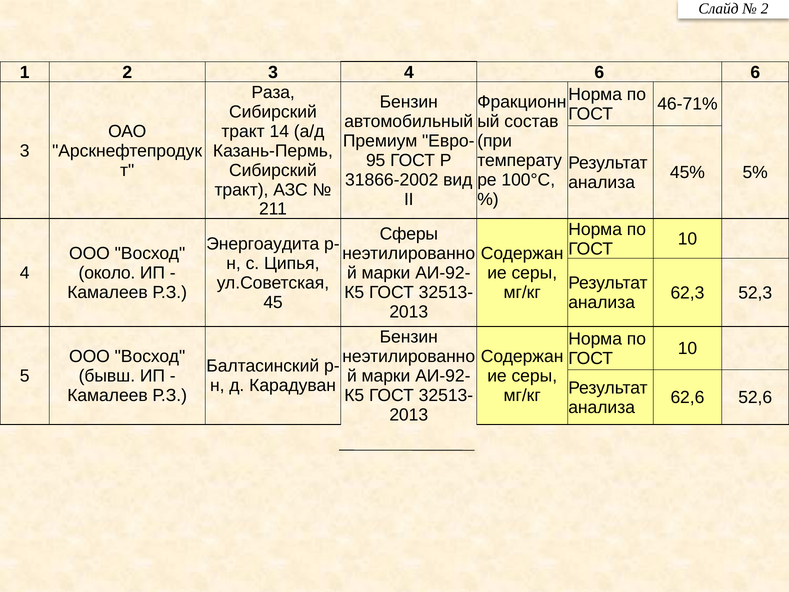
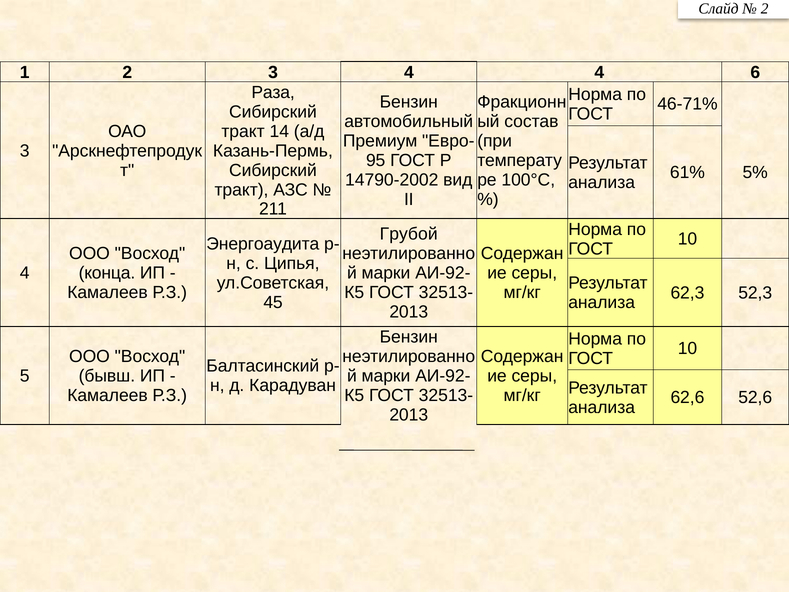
4 6: 6 -> 4
45%: 45% -> 61%
31866-2002: 31866-2002 -> 14790-2002
Сферы: Сферы -> Грубой
около: около -> конца
